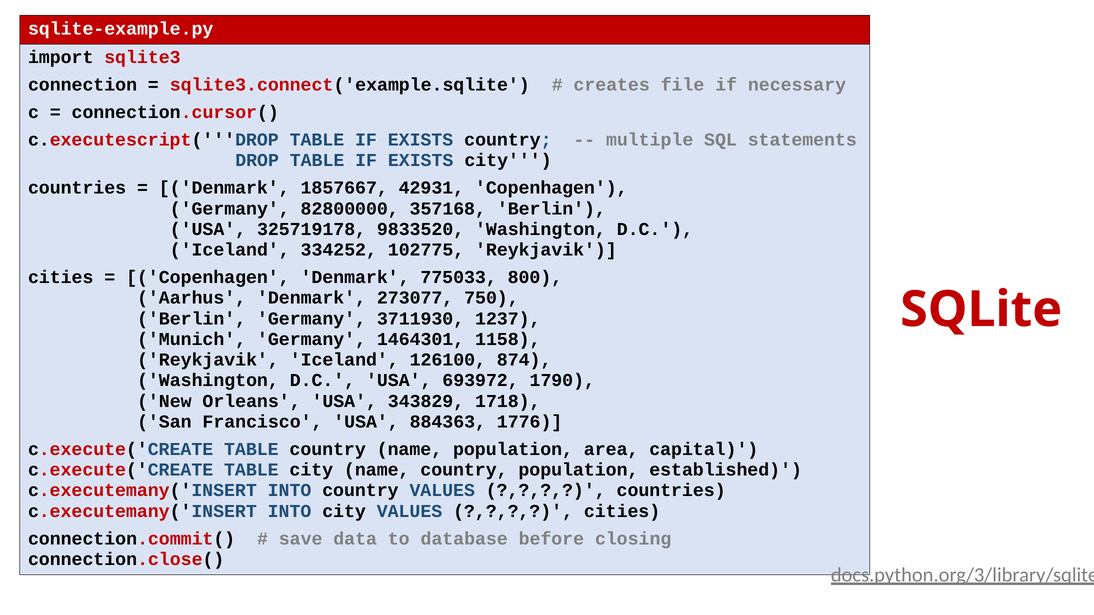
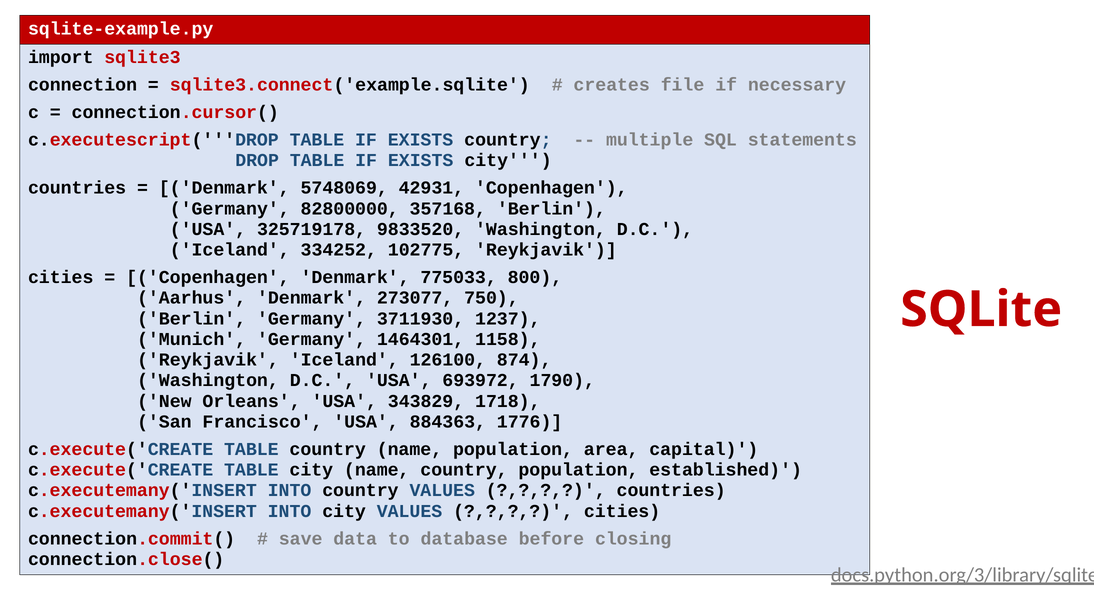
1857667: 1857667 -> 5748069
